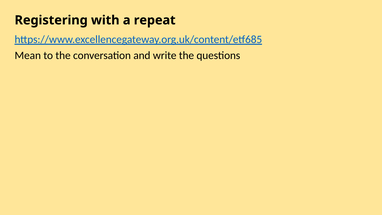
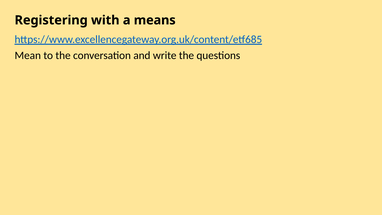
repeat: repeat -> means
